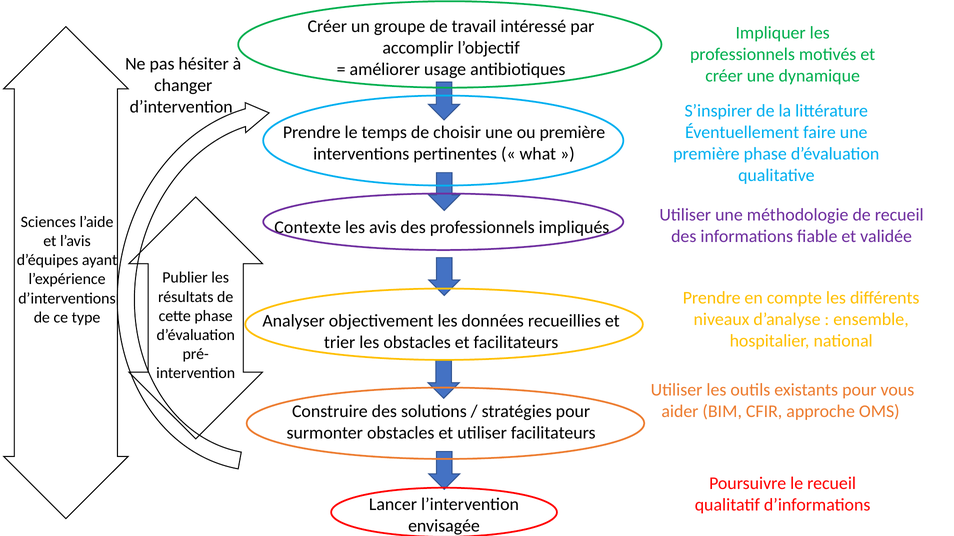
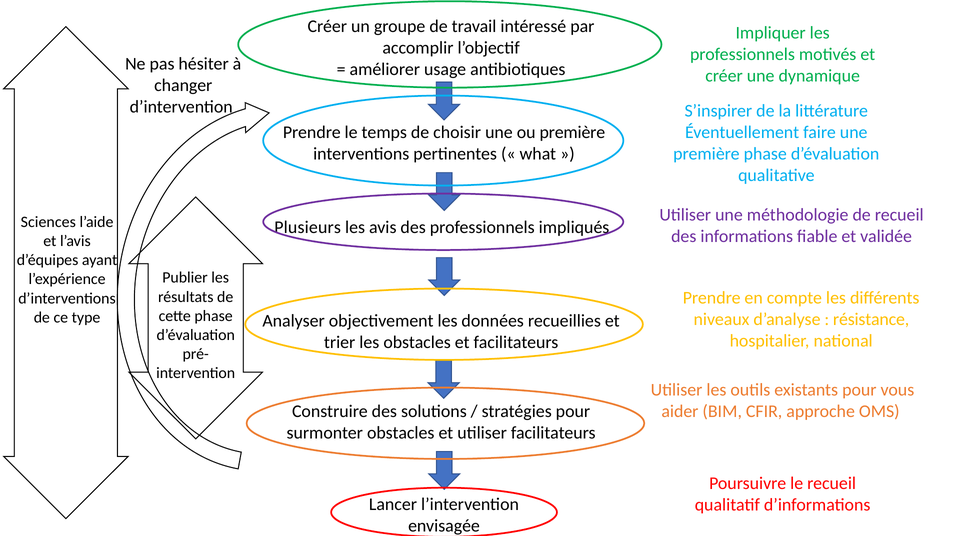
Contexte: Contexte -> Plusieurs
ensemble: ensemble -> résistance
